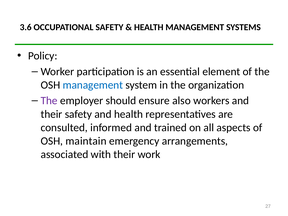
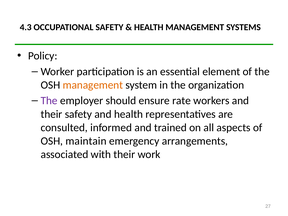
3.6: 3.6 -> 4.3
management at (93, 85) colour: blue -> orange
also: also -> rate
